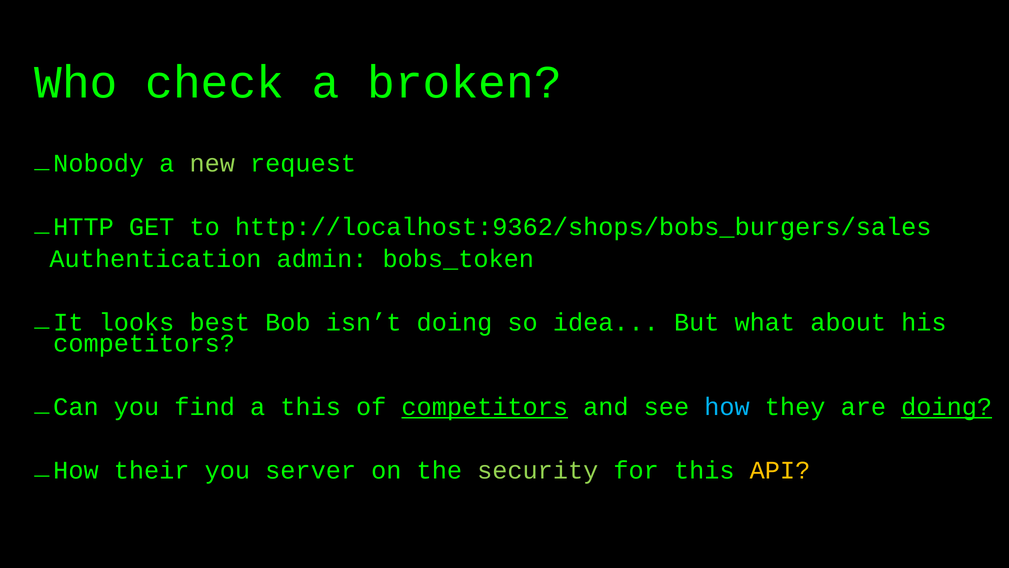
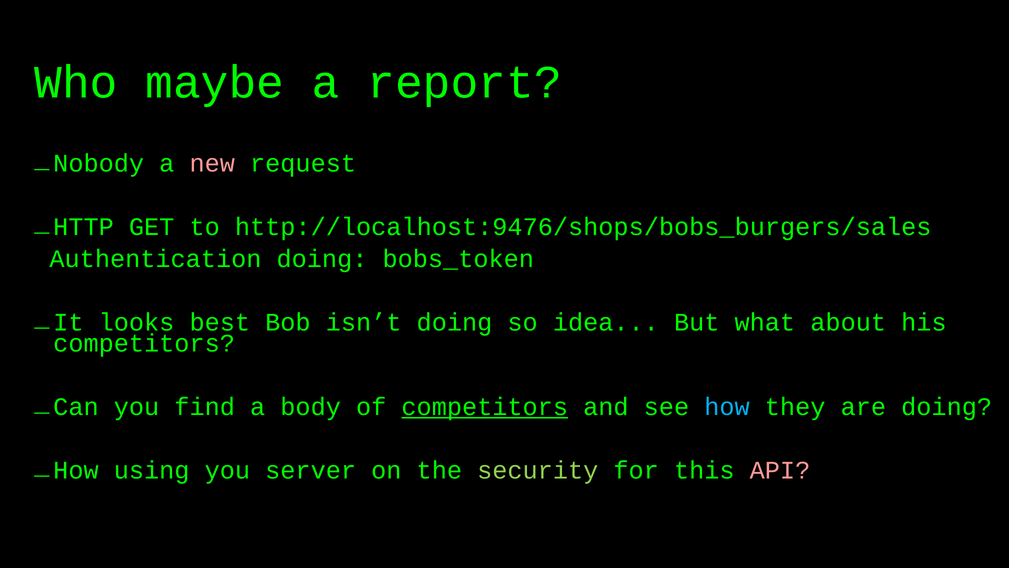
check: check -> maybe
broken: broken -> report
new colour: light green -> pink
http://localhost:9362/shops/bobs_burgers/sales: http://localhost:9362/shops/bobs_burgers/sales -> http://localhost:9476/shops/bobs_burgers/sales
Authentication admin: admin -> doing
a this: this -> body
doing at (947, 407) underline: present -> none
their: their -> using
API colour: yellow -> pink
